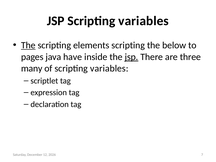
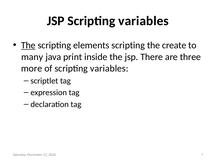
below: below -> create
pages: pages -> many
have: have -> print
jsp at (131, 57) underline: present -> none
many: many -> more
